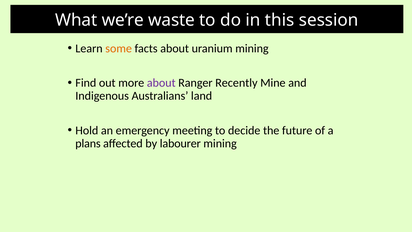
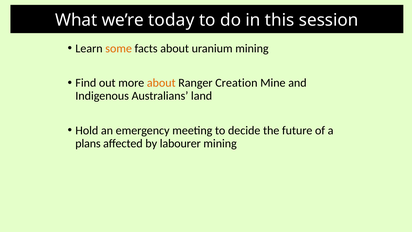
waste: waste -> today
about at (161, 83) colour: purple -> orange
Recently: Recently -> Creation
